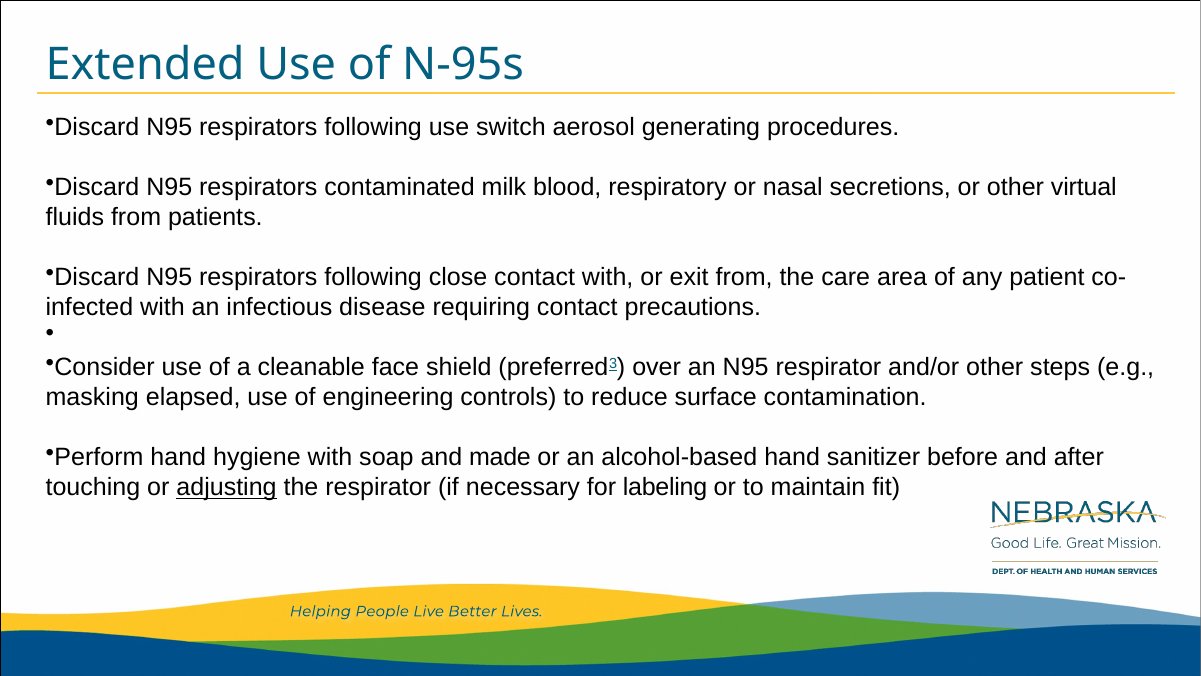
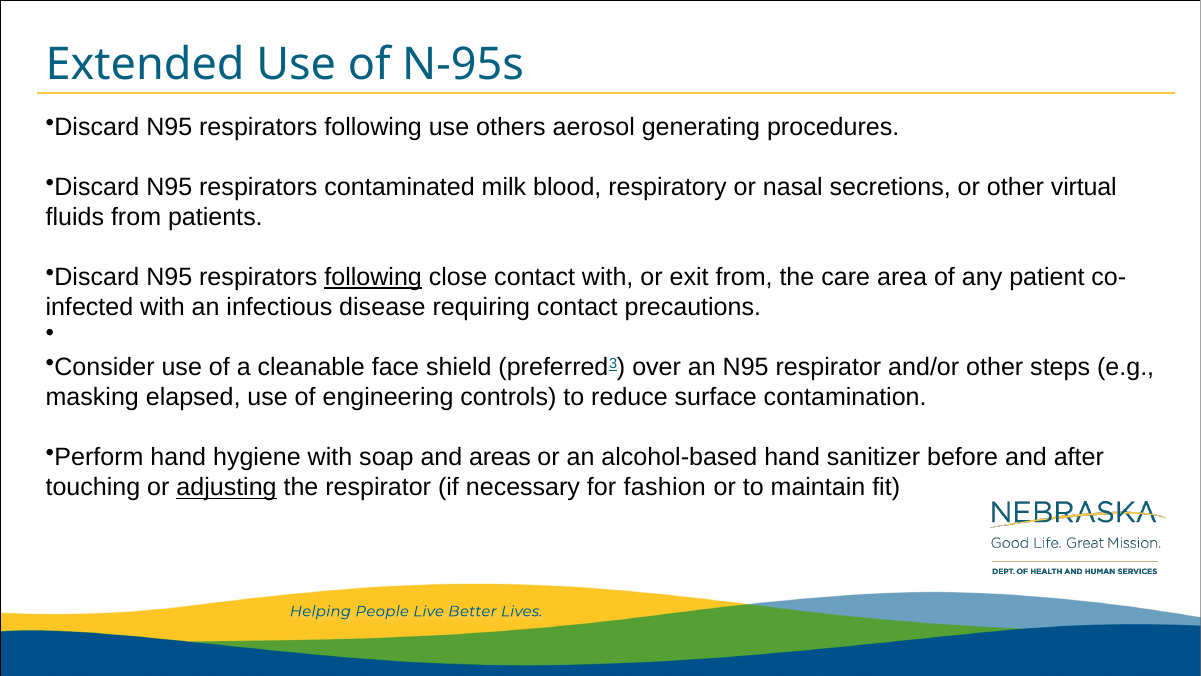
switch: switch -> others
following at (373, 277) underline: none -> present
made: made -> areas
labeling: labeling -> fashion
